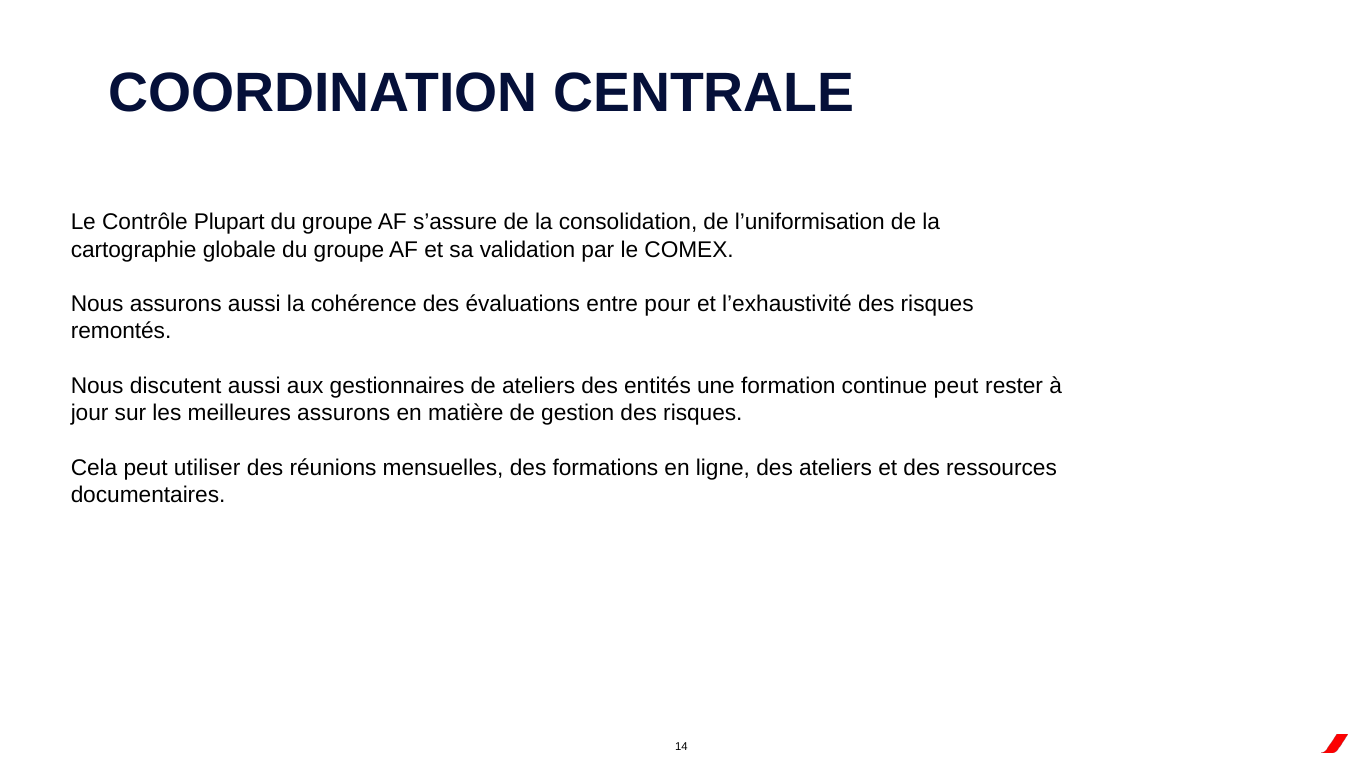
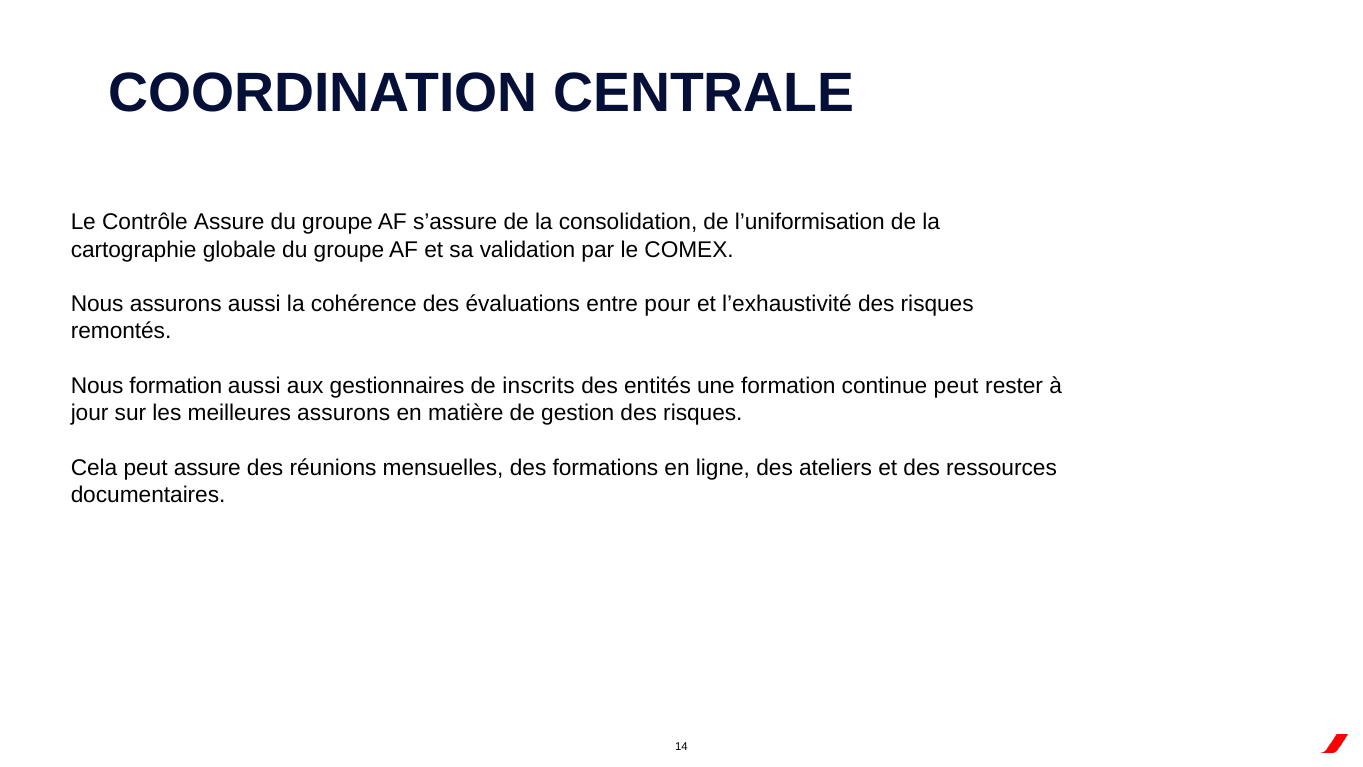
Contrôle Plupart: Plupart -> Assure
Nous discutent: discutent -> formation
de ateliers: ateliers -> inscrits
peut utiliser: utiliser -> assure
